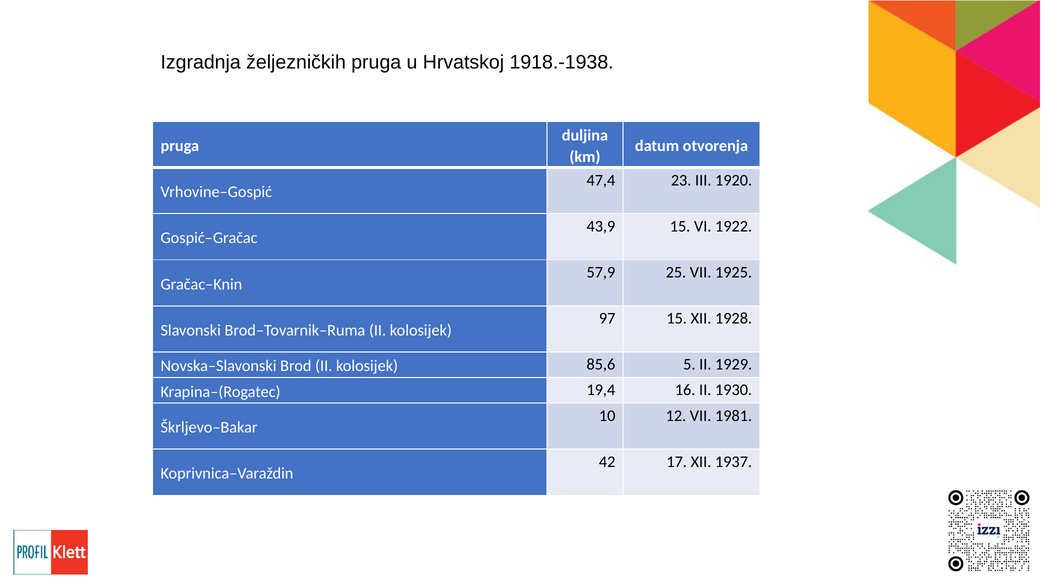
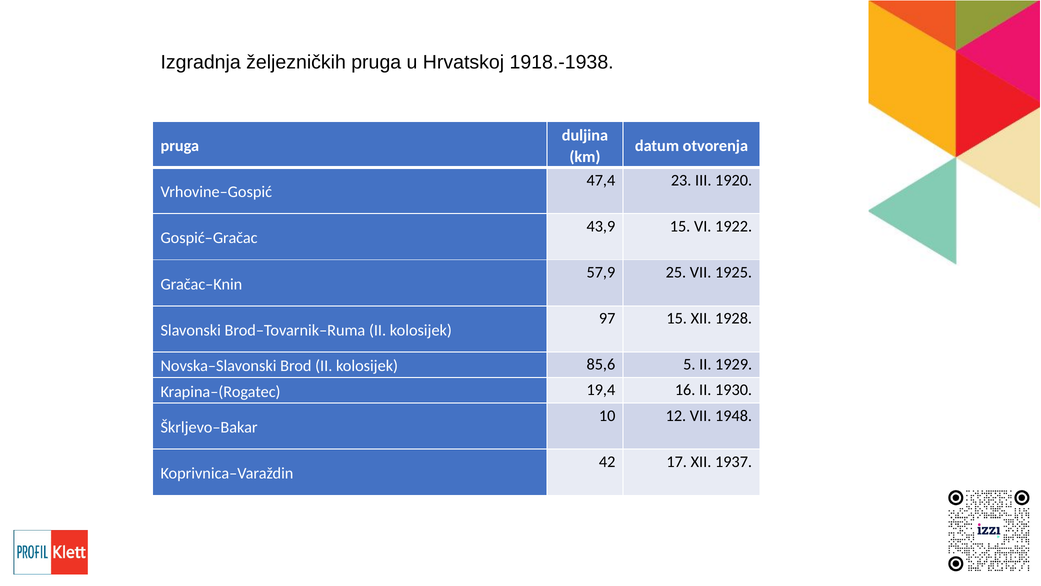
1981: 1981 -> 1948
